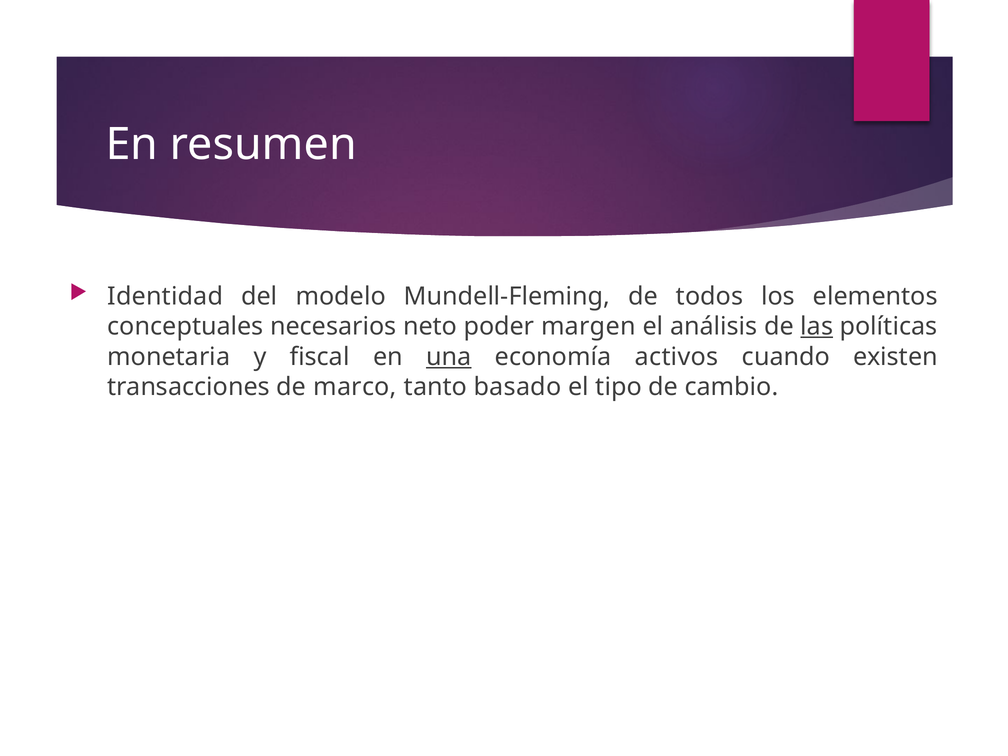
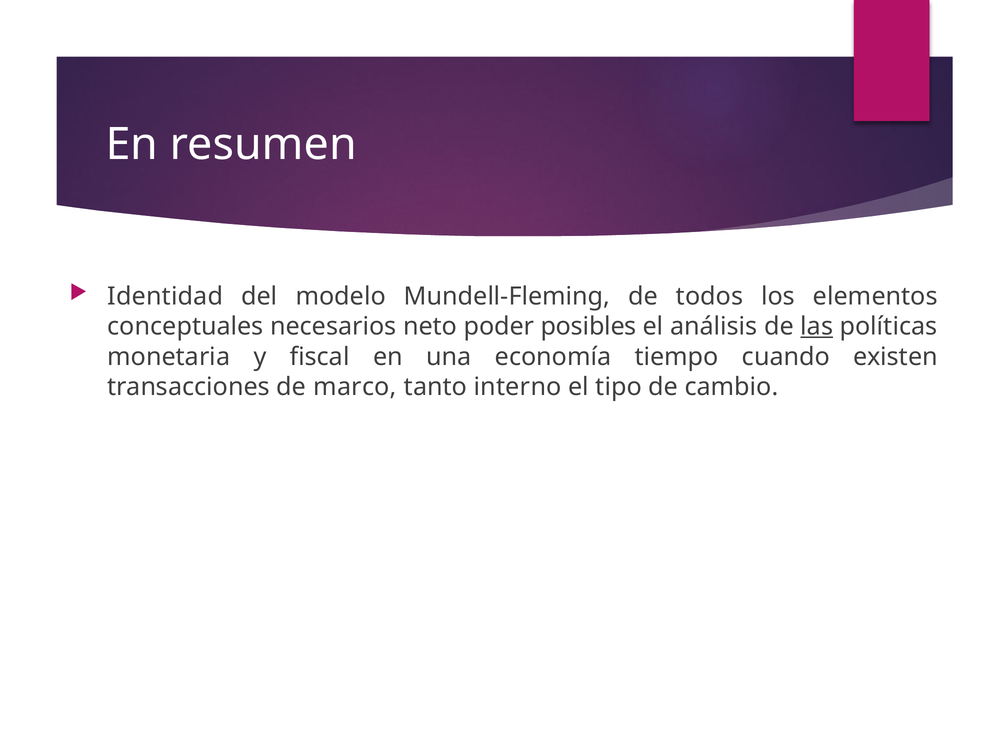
margen: margen -> posibles
una underline: present -> none
activos: activos -> tiempo
basado: basado -> interno
